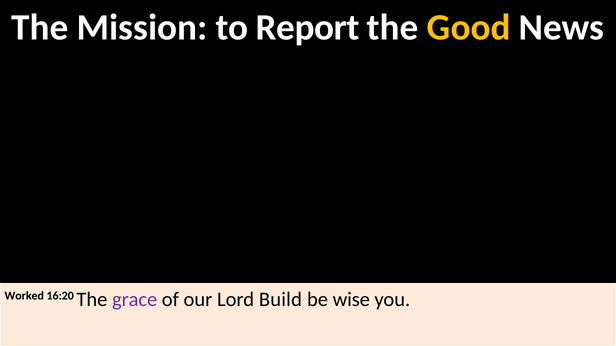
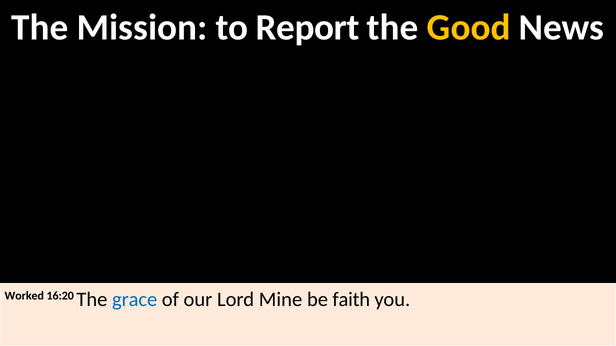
grace colour: purple -> blue
Build: Build -> Mine
wise: wise -> faith
